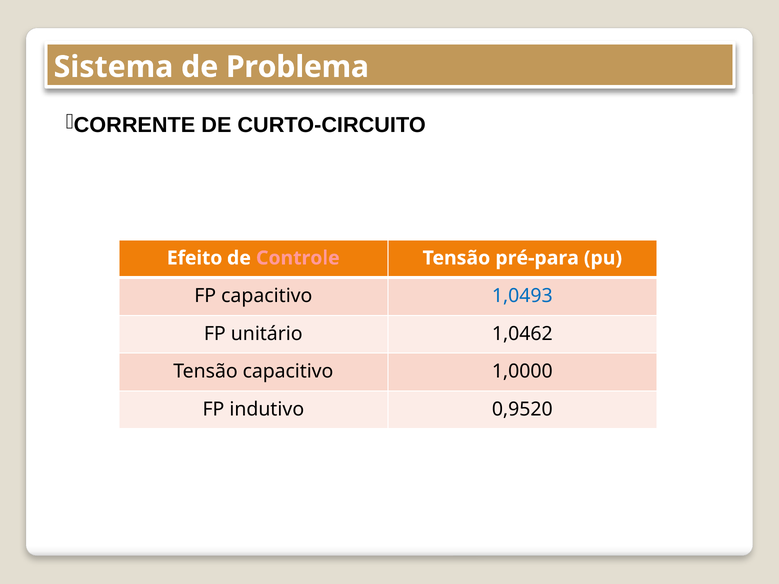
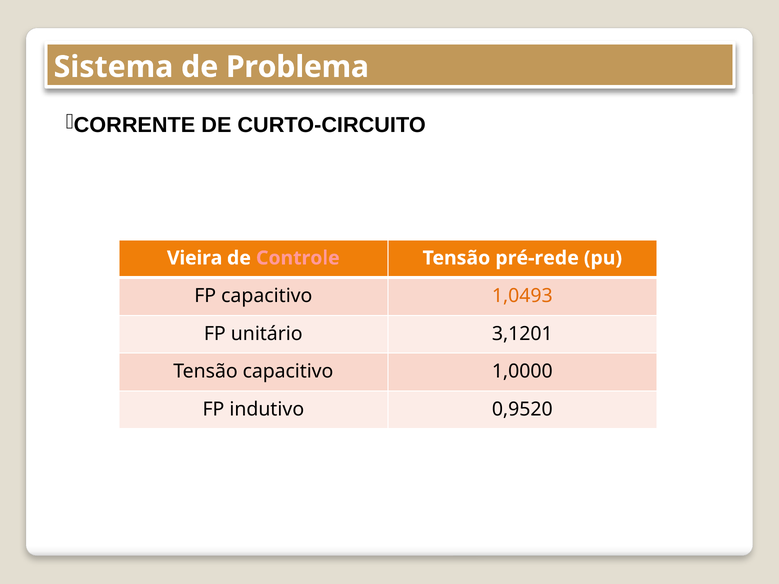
Efeito: Efeito -> Vieira
pré-para: pré-para -> pré-rede
1,0493 colour: blue -> orange
1,0462: 1,0462 -> 3,1201
